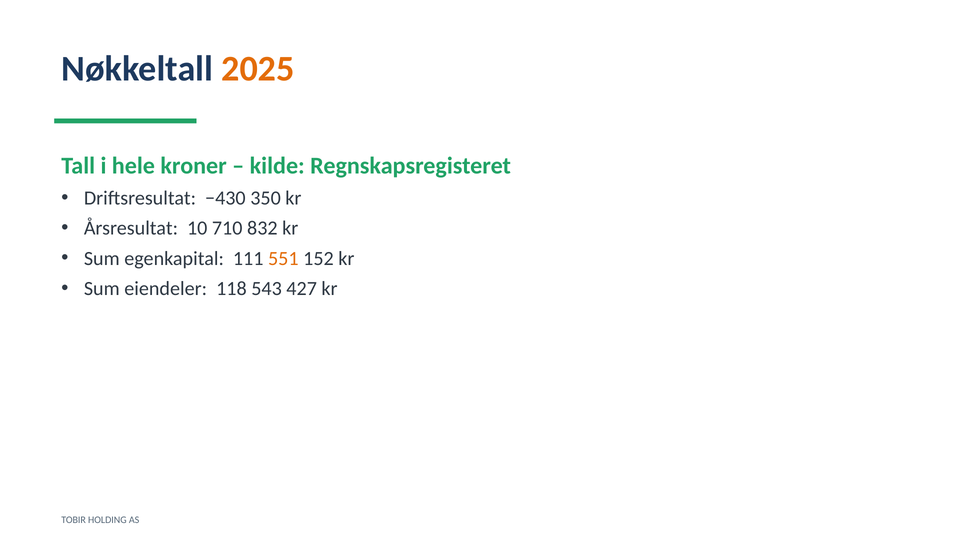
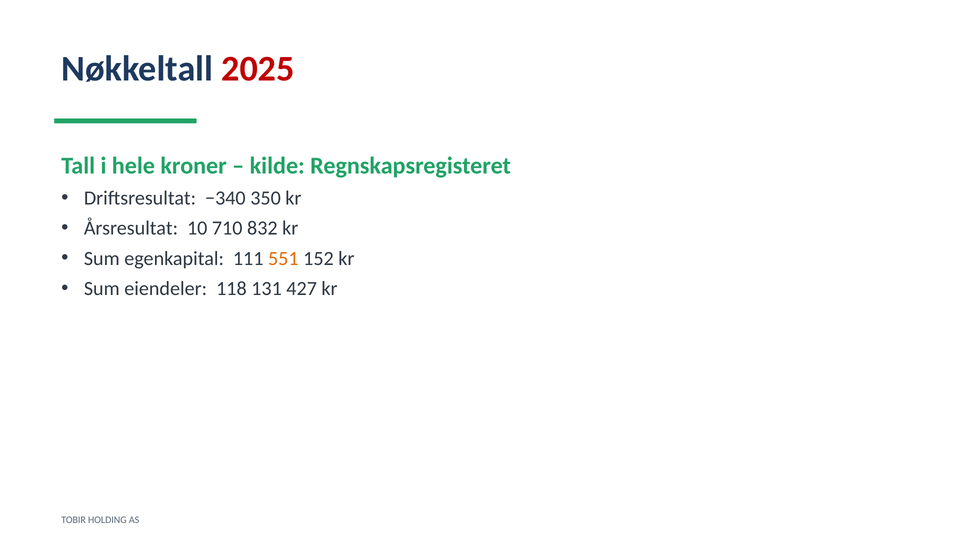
2025 colour: orange -> red
−430: −430 -> −340
543: 543 -> 131
